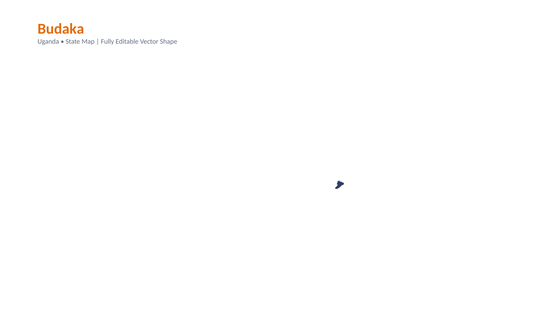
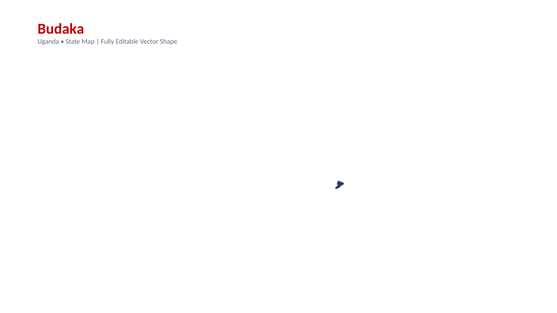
Budaka colour: orange -> red
